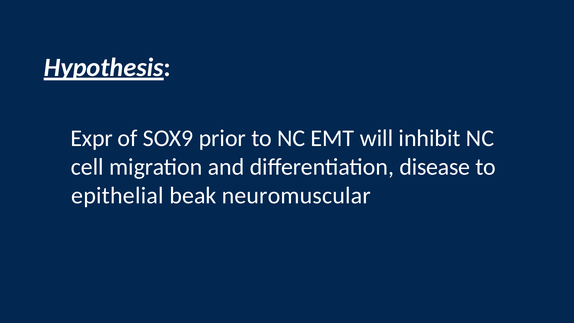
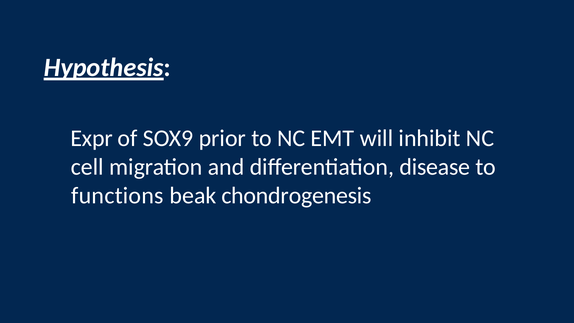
epithelial: epithelial -> functions
neuromuscular: neuromuscular -> chondrogenesis
